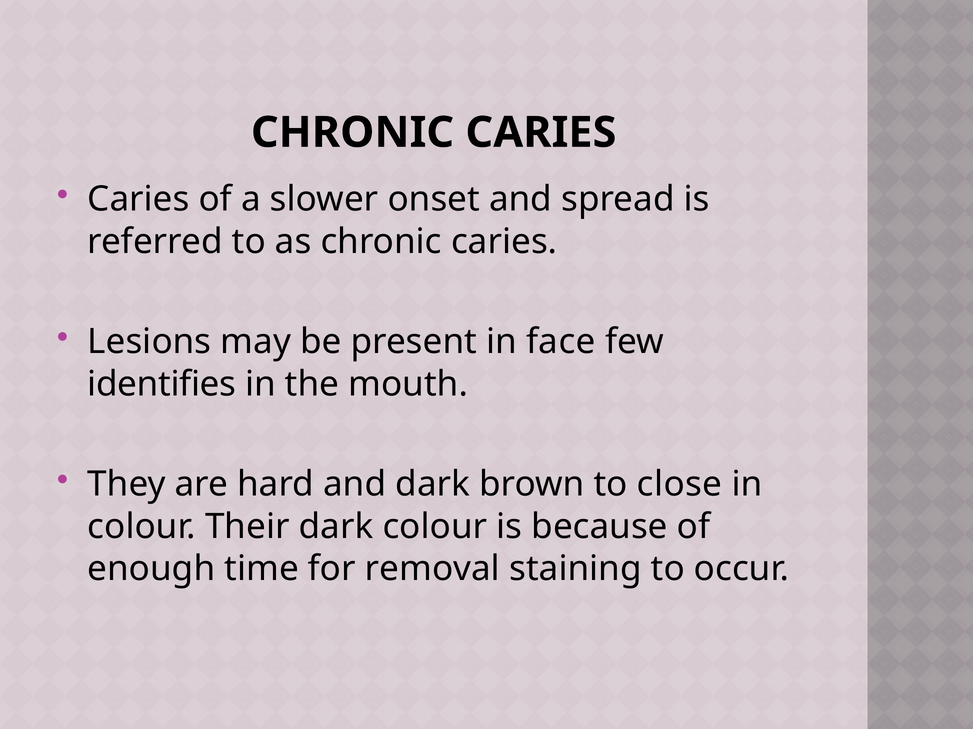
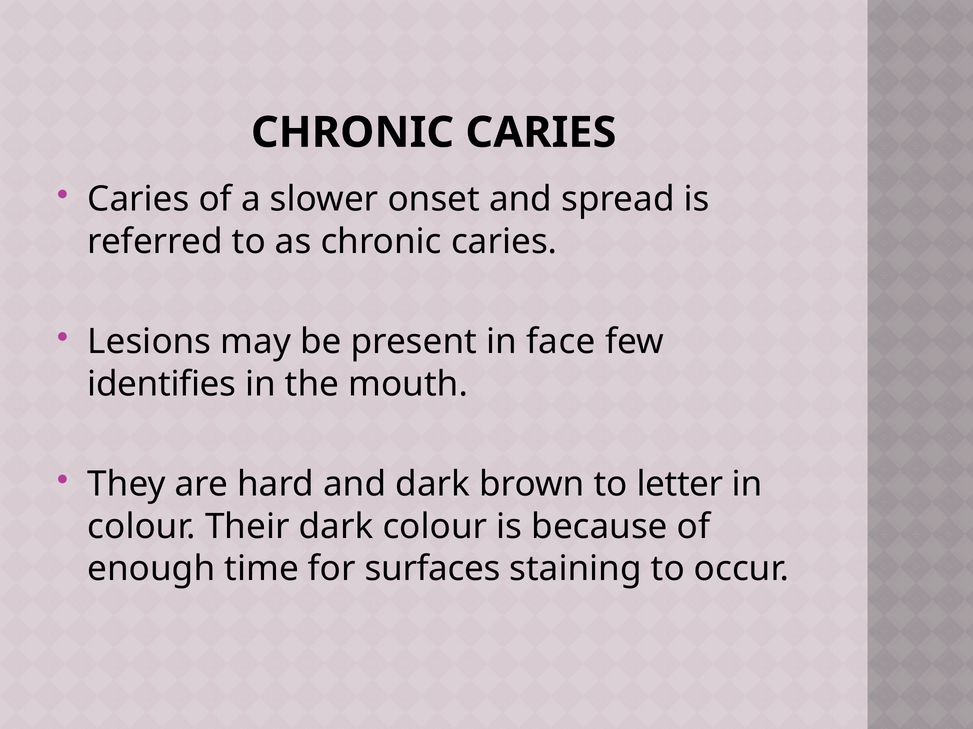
close: close -> letter
removal: removal -> surfaces
